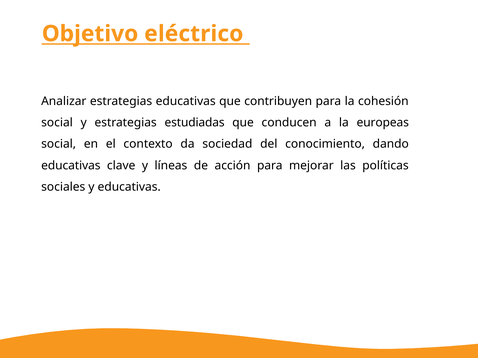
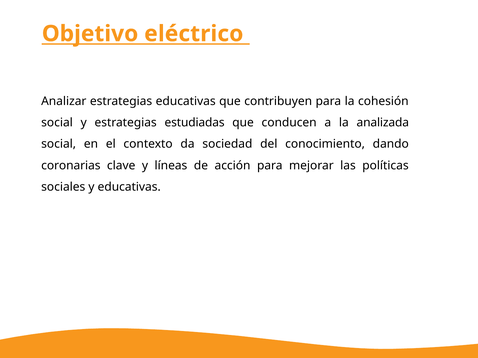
europeas: europeas -> analizada
educativas at (71, 166): educativas -> coronarias
